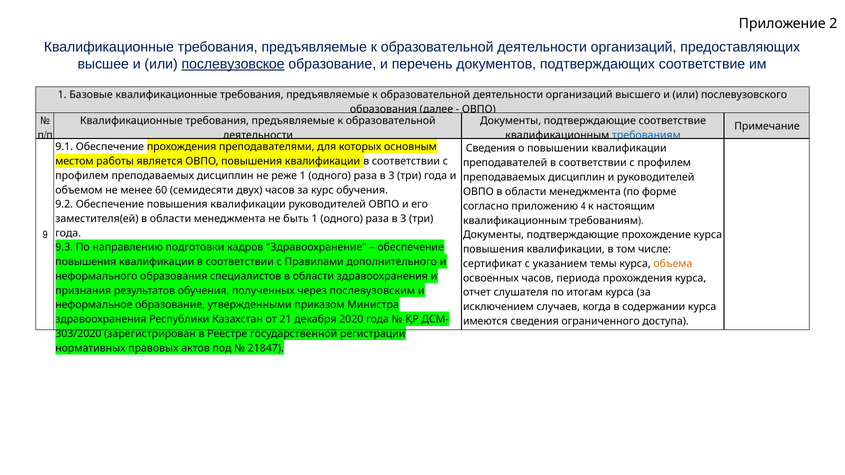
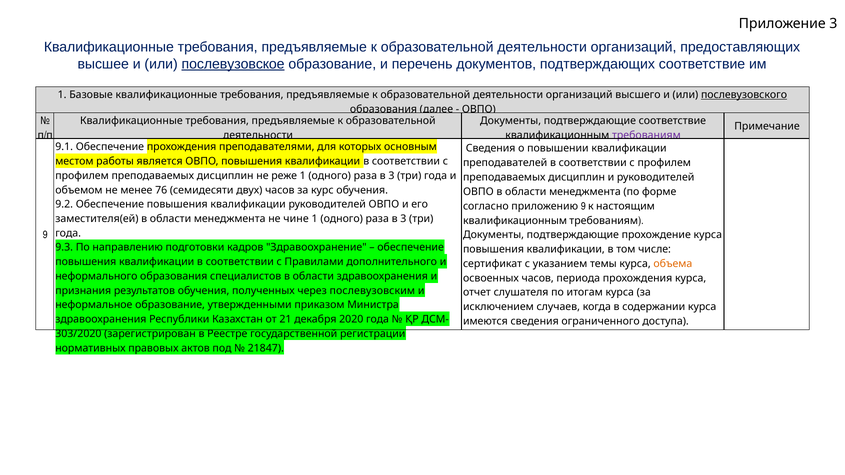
Приложение 2: 2 -> 3
послевузовского underline: none -> present
требованиям colour: blue -> purple
60: 60 -> 76
приложению 4: 4 -> 9
быть: быть -> чине
